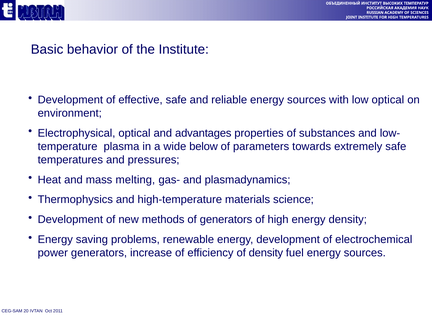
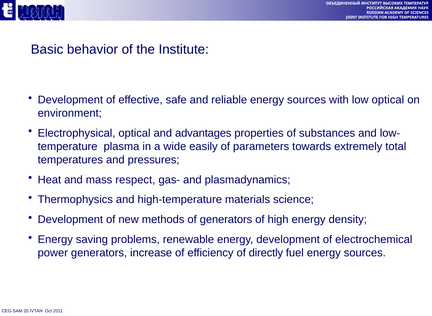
below: below -> easily
extremely safe: safe -> total
melting: melting -> respect
of density: density -> directly
